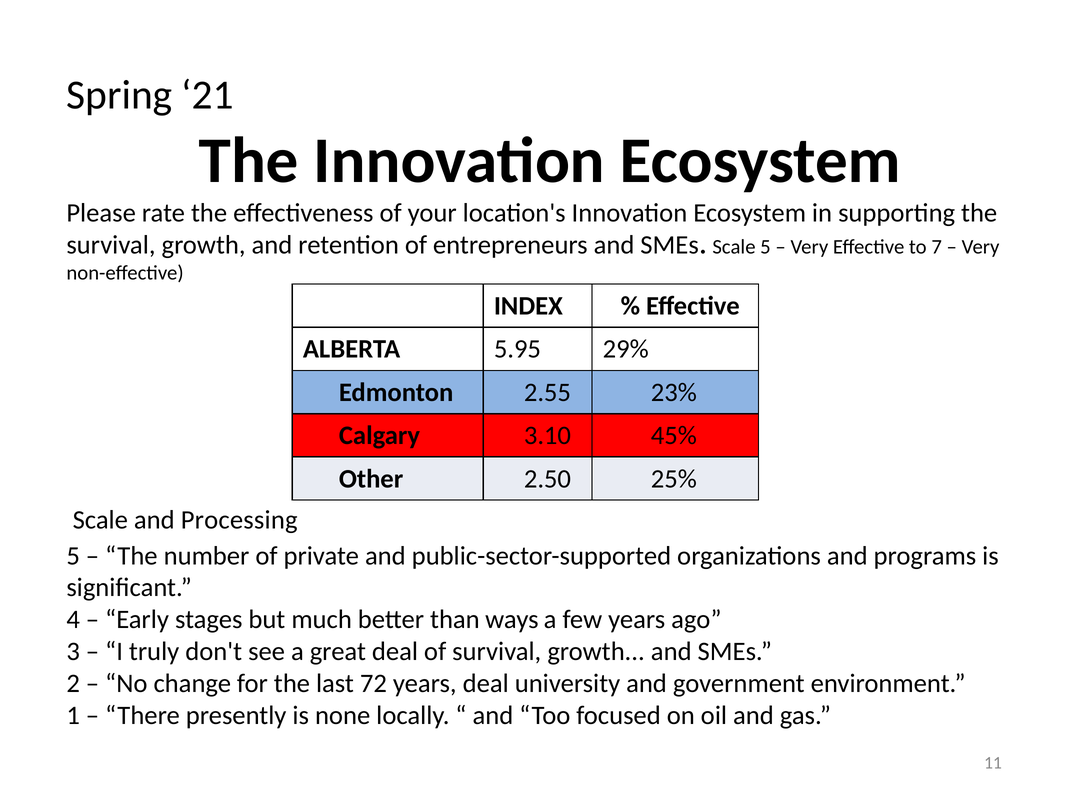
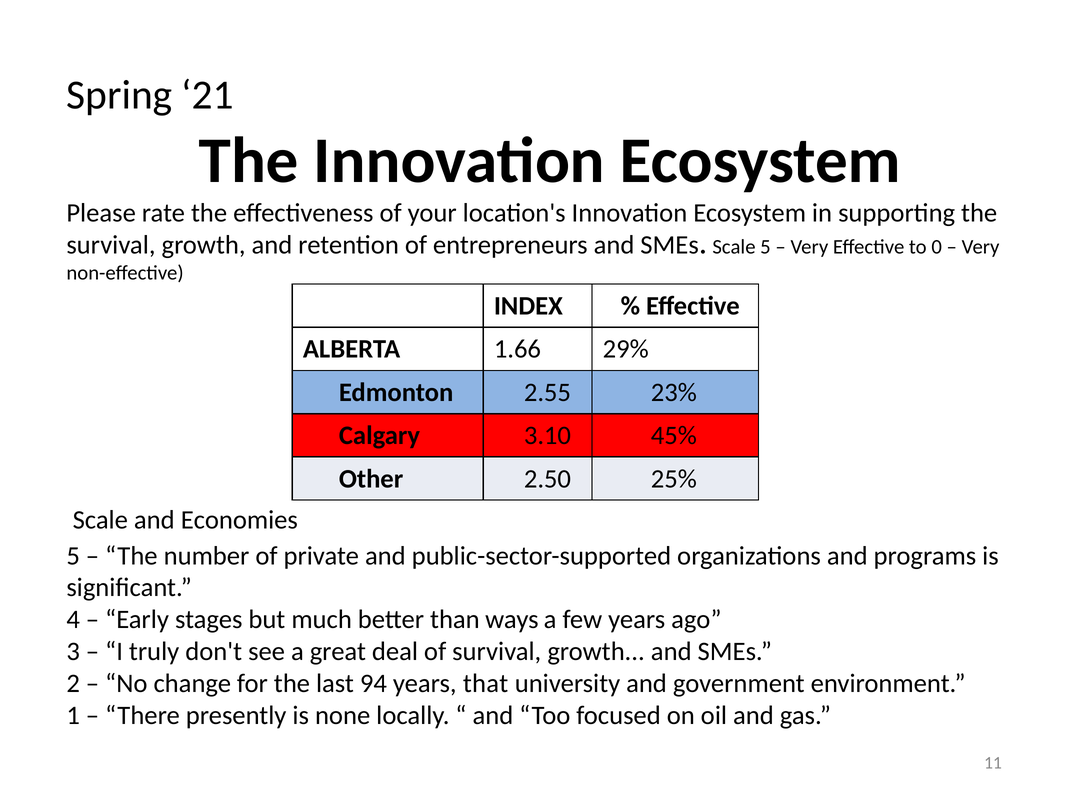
7: 7 -> 0
5.95: 5.95 -> 1.66
Processing: Processing -> Economies
72: 72 -> 94
years deal: deal -> that
